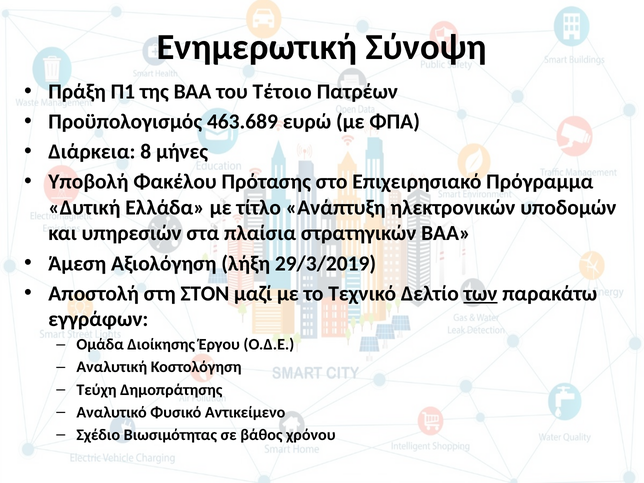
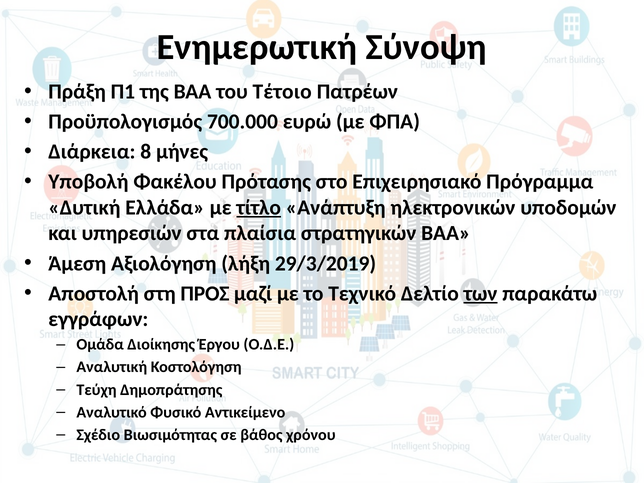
463.689: 463.689 -> 700.000
τίτλο underline: none -> present
ΣΤΟΝ: ΣΤΟΝ -> ΠΡΟΣ
